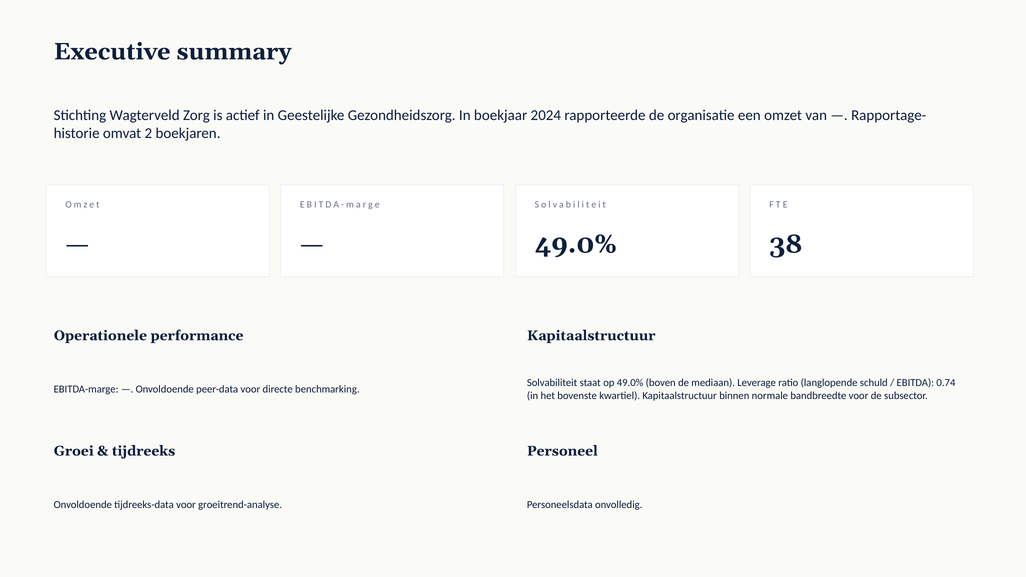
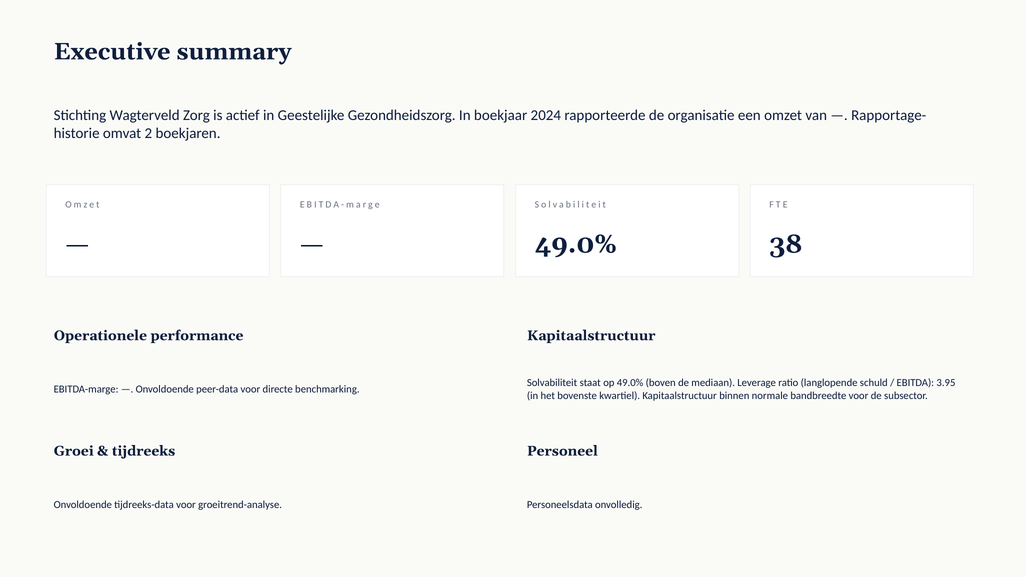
0.74: 0.74 -> 3.95
